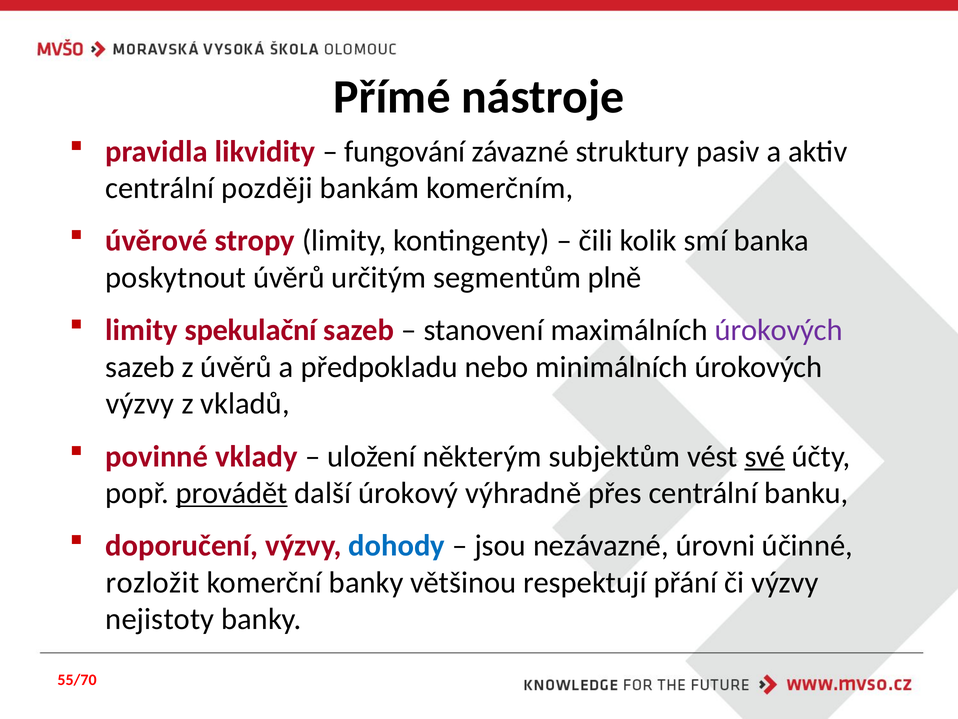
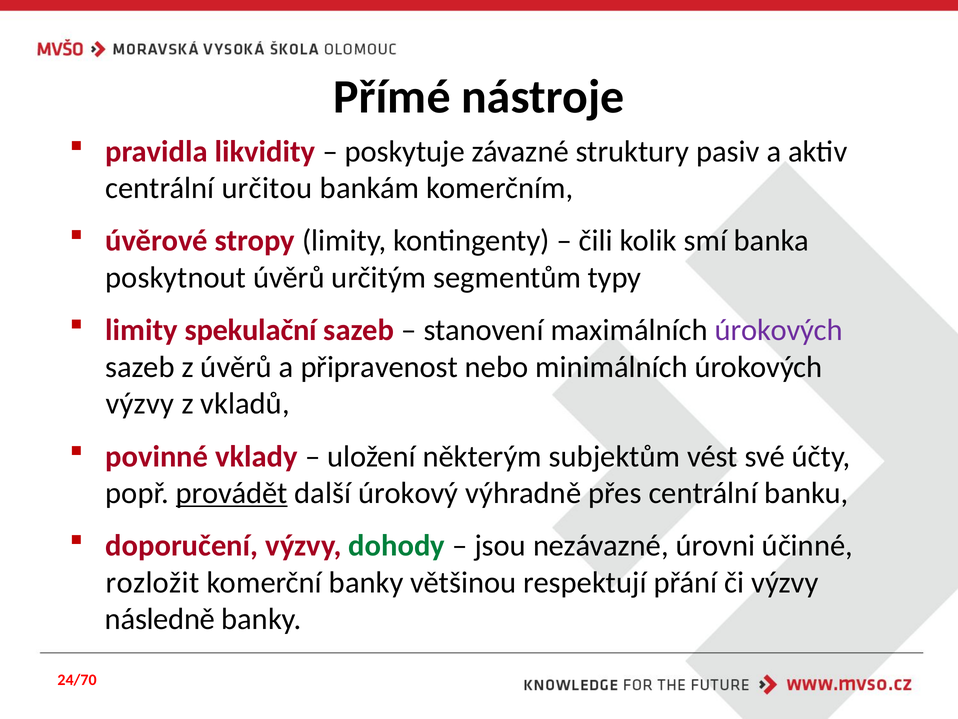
fungování: fungování -> poskytuje
později: později -> určitou
plně: plně -> typy
předpokladu: předpokladu -> připravenost
své underline: present -> none
dohody colour: blue -> green
nejistoty: nejistoty -> následně
55/70: 55/70 -> 24/70
